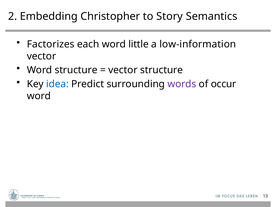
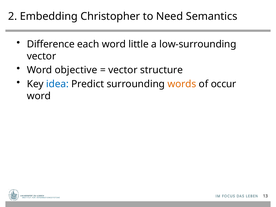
Story: Story -> Need
Factorizes: Factorizes -> Difference
low-information: low-information -> low-surrounding
Word structure: structure -> objective
words colour: purple -> orange
